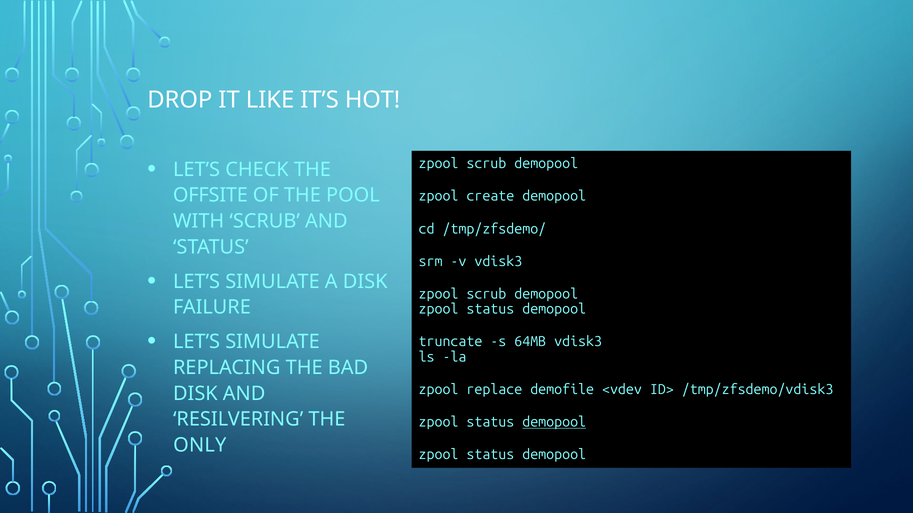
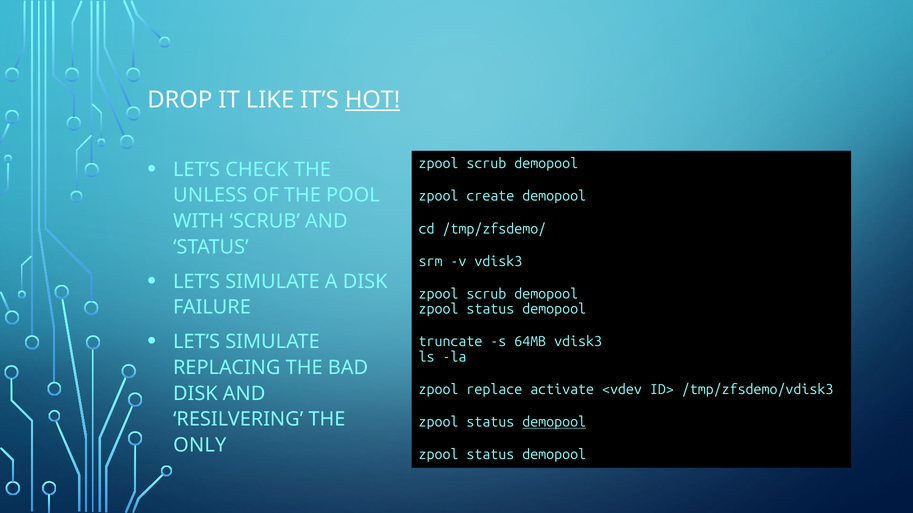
HOT underline: none -> present
OFFSITE: OFFSITE -> UNLESS
demofile: demofile -> activate
